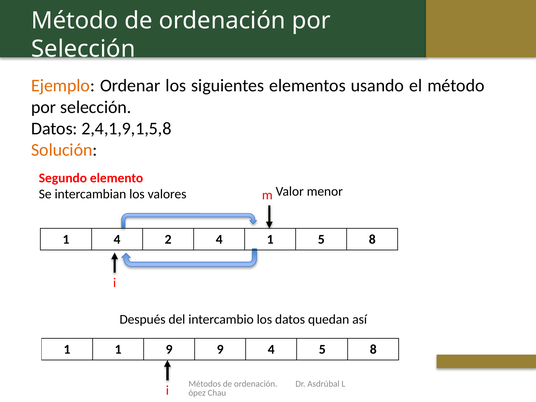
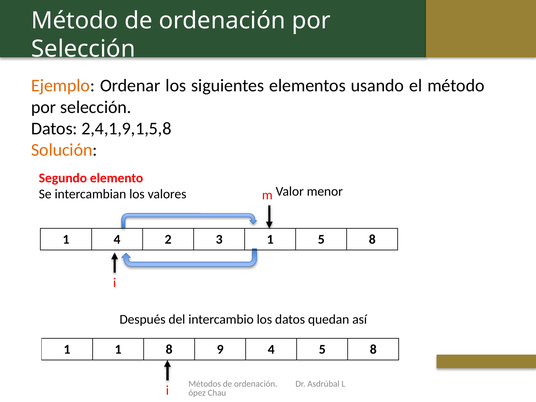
2 4: 4 -> 3
1 9: 9 -> 8
